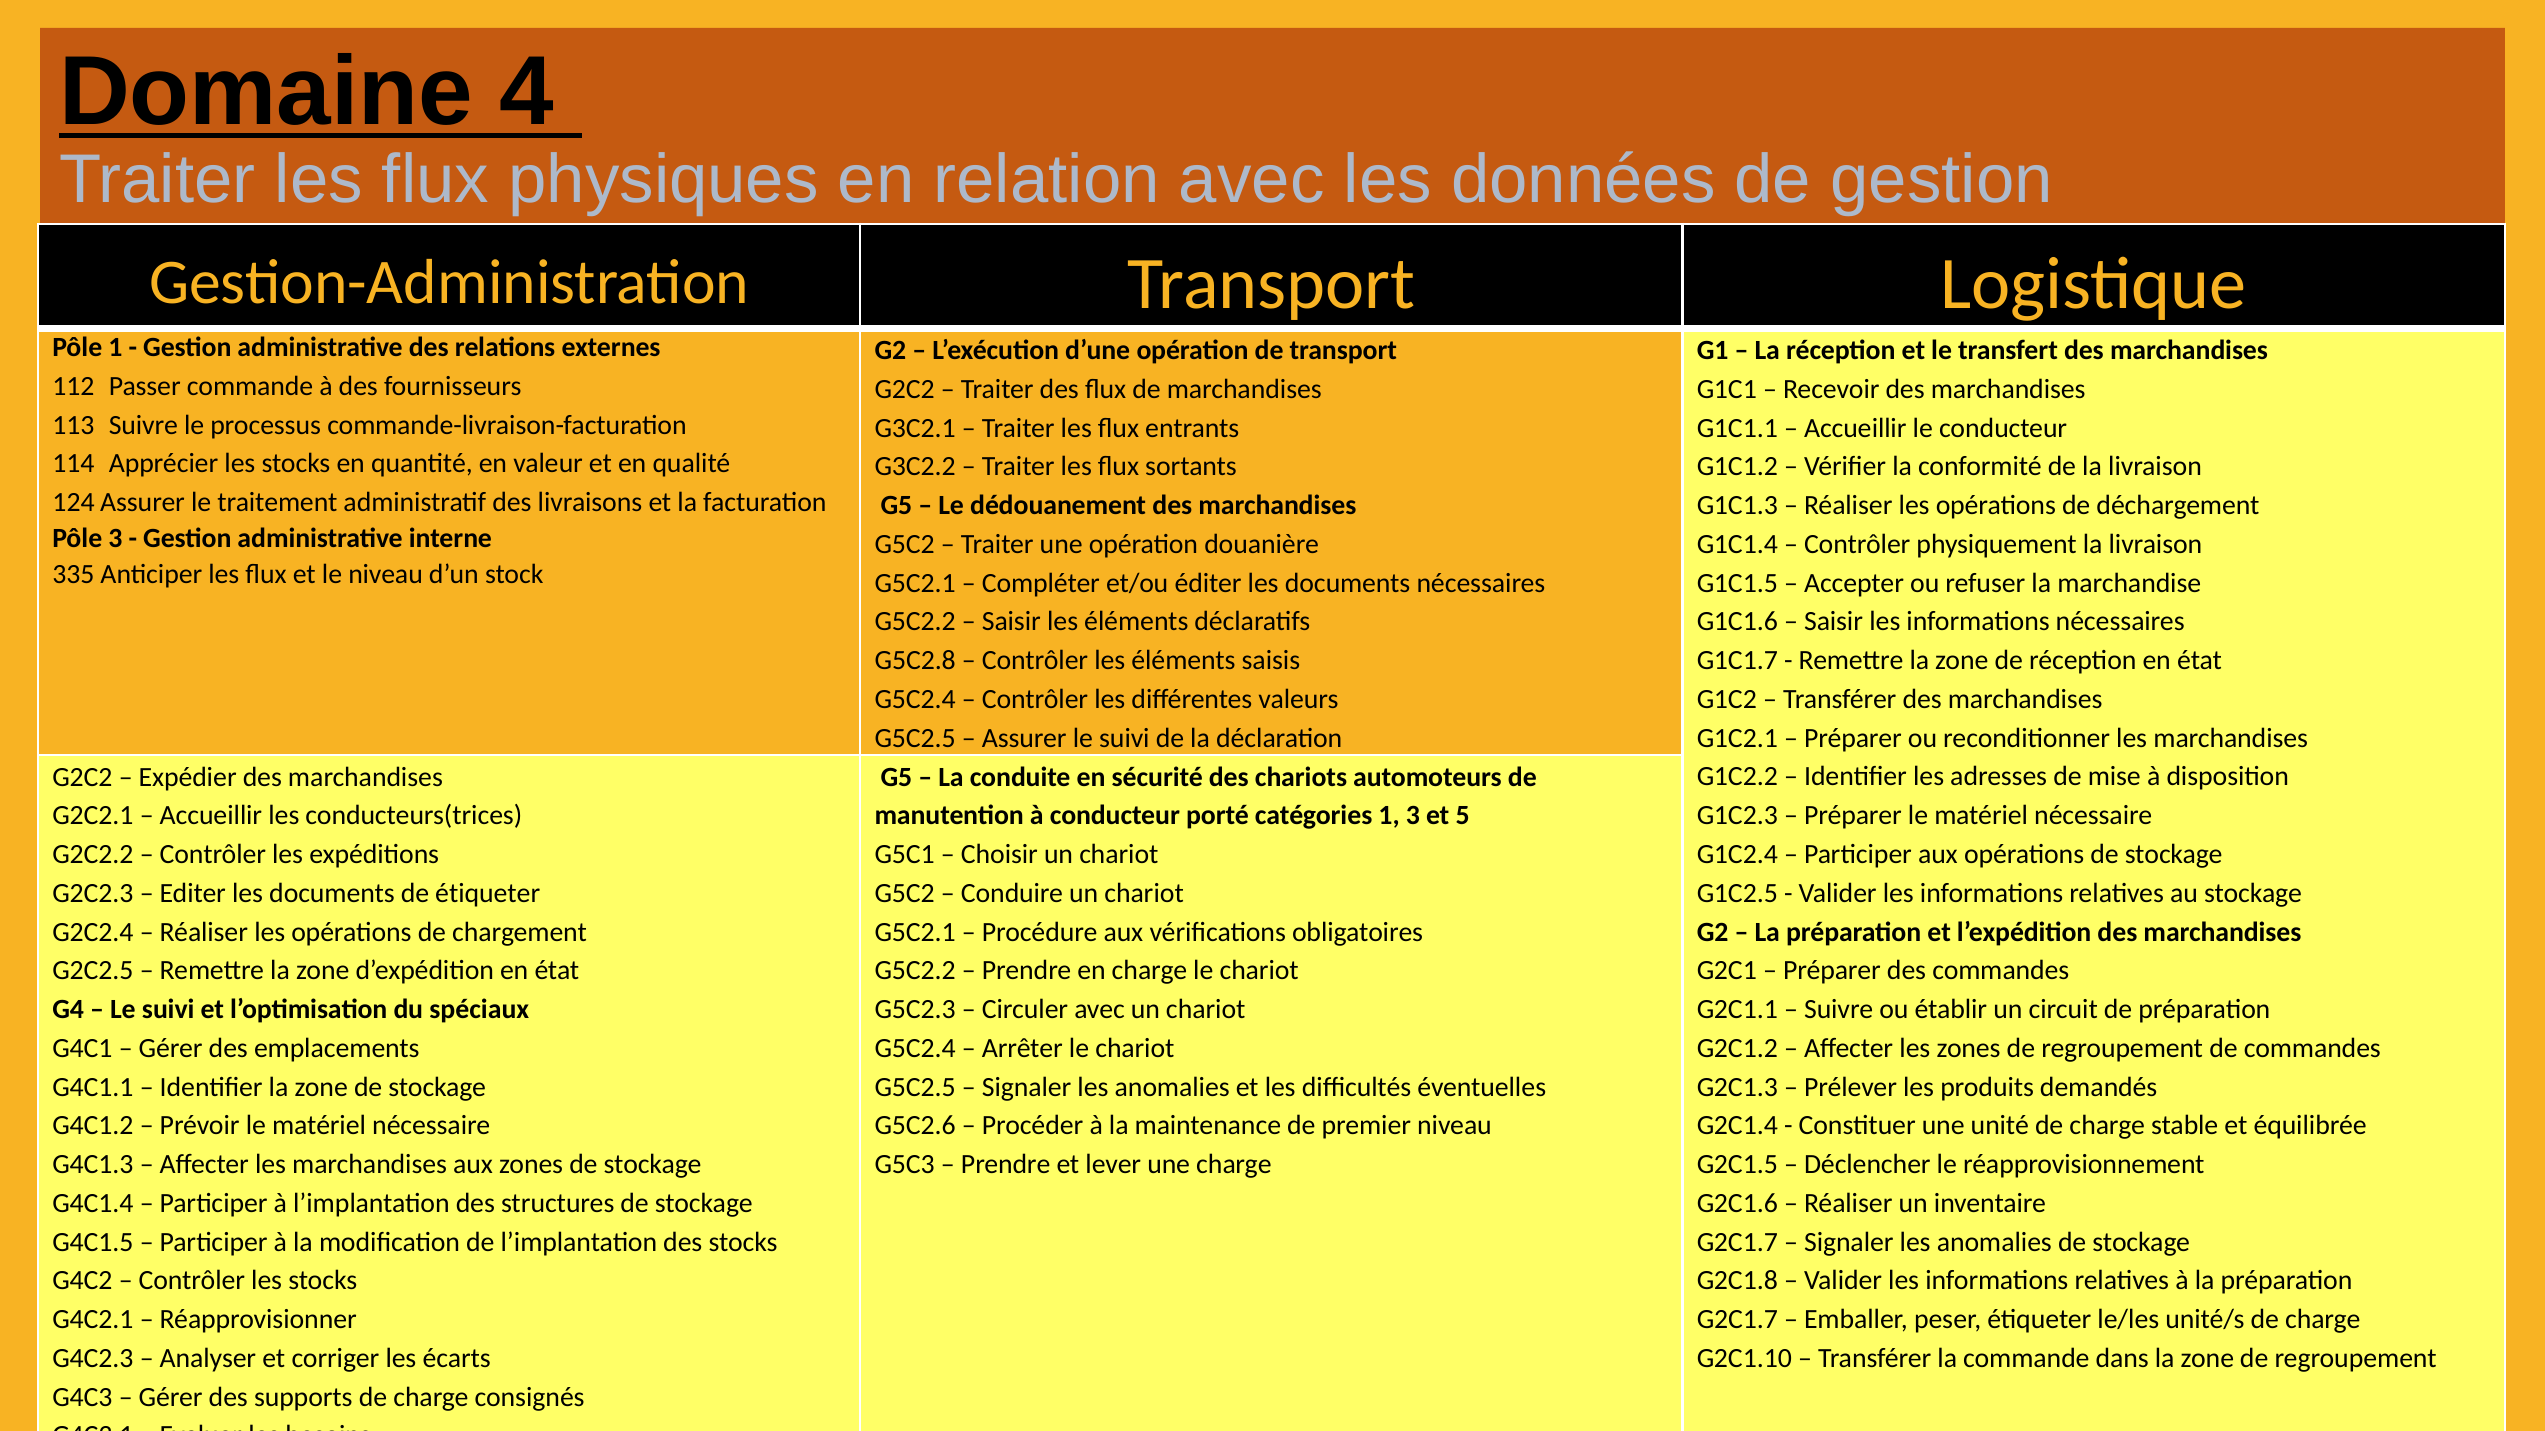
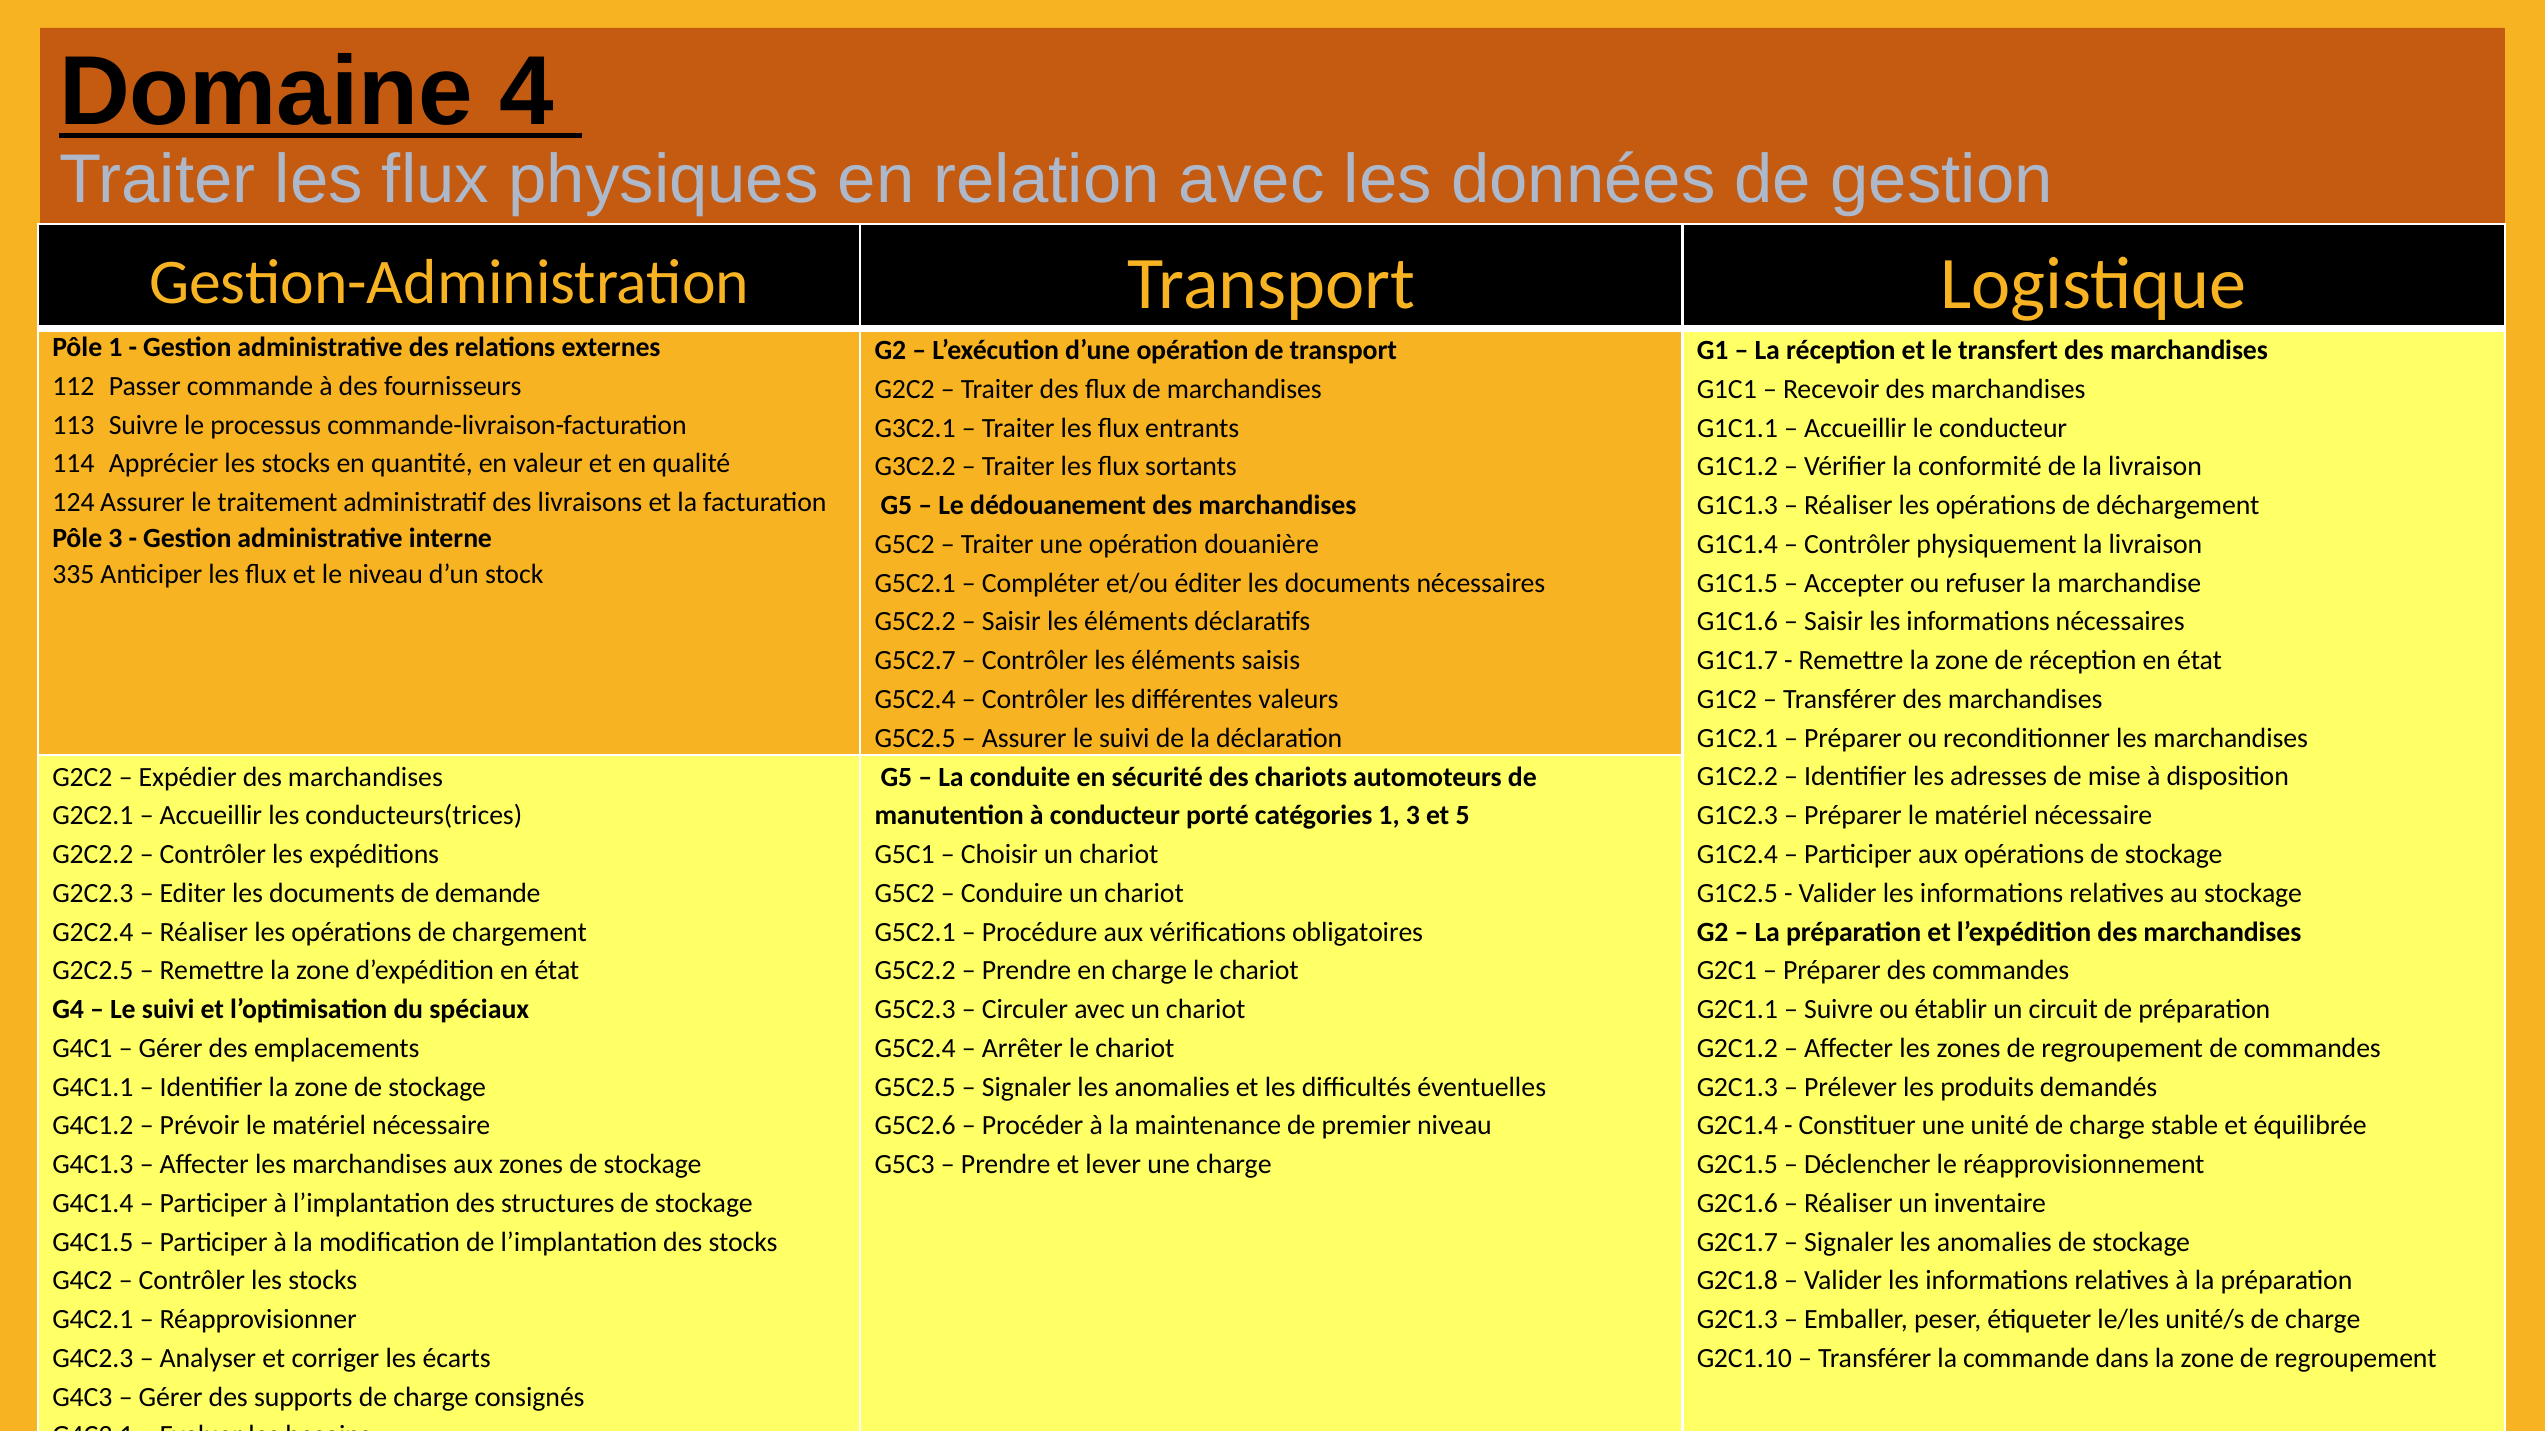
G5C2.8: G5C2.8 -> G5C2.7
de étiqueter: étiqueter -> demande
G2C1.7 at (1737, 1320): G2C1.7 -> G2C1.3
